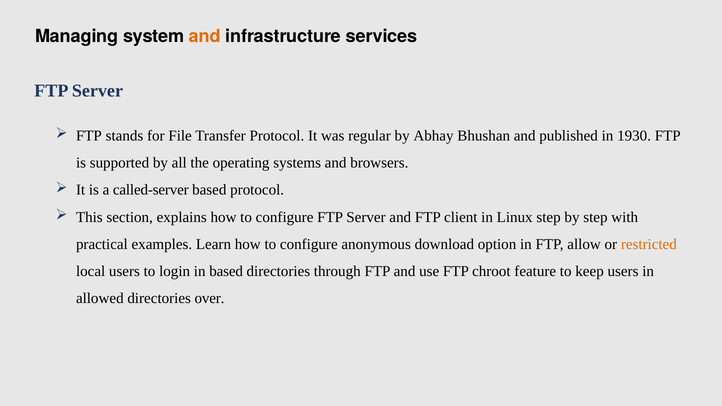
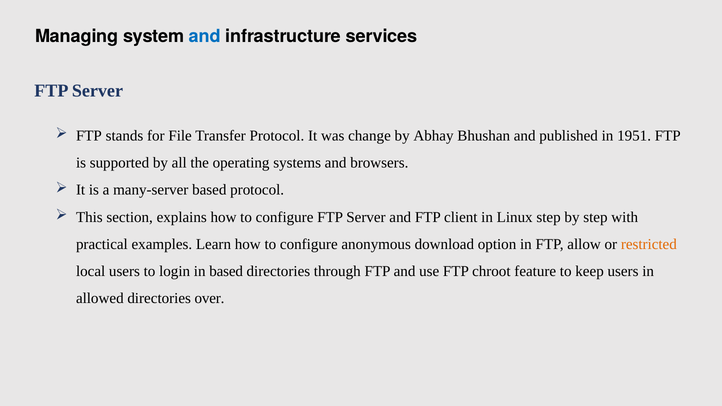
and at (205, 36) colour: orange -> blue
regular: regular -> change
1930: 1930 -> 1951
called-server: called-server -> many-server
